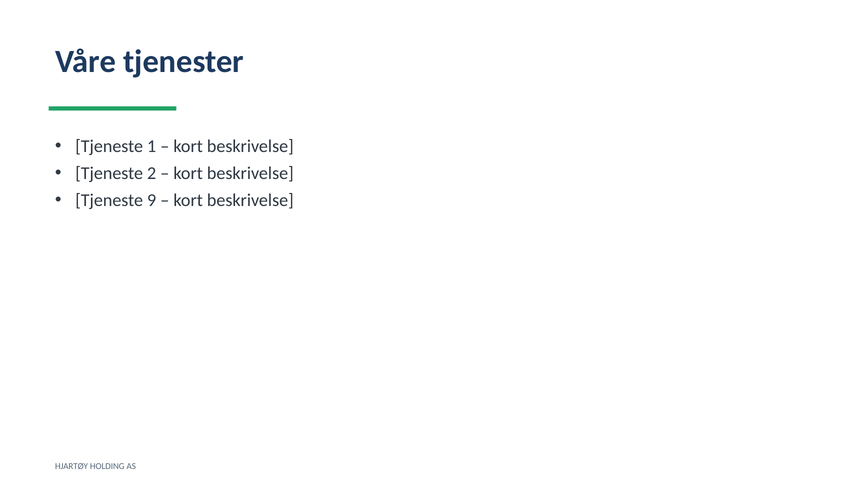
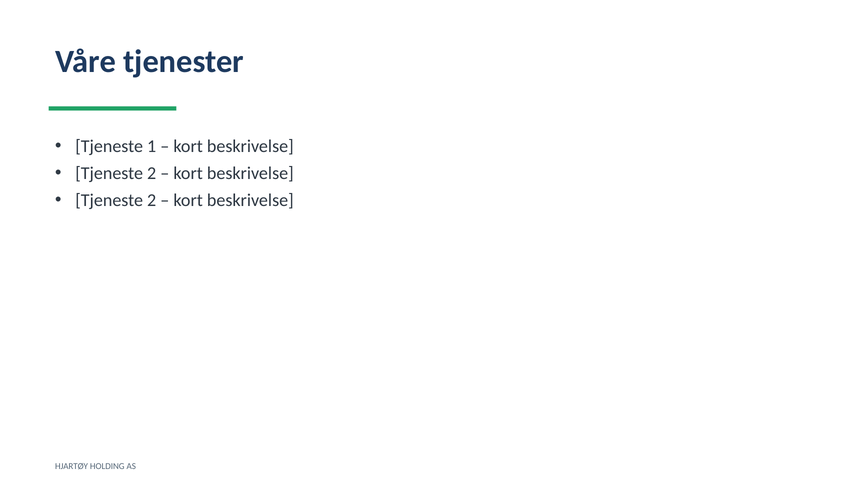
9 at (152, 201): 9 -> 2
